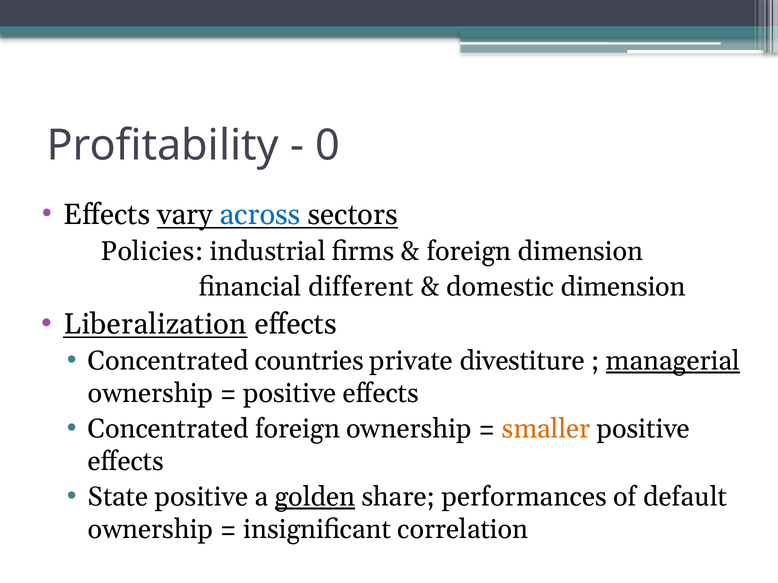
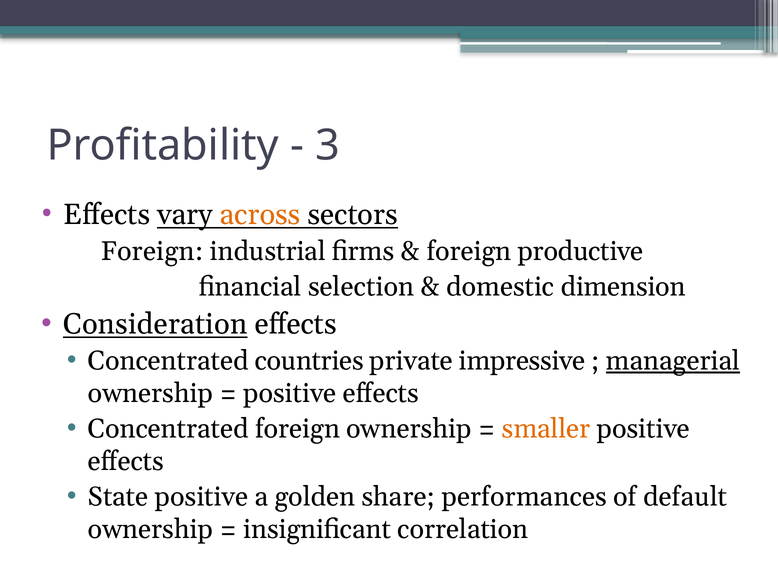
0: 0 -> 3
across colour: blue -> orange
Policies at (152, 252): Policies -> Foreign
foreign dimension: dimension -> productive
different: different -> selection
Liberalization: Liberalization -> Consideration
divestiture: divestiture -> impressive
golden underline: present -> none
